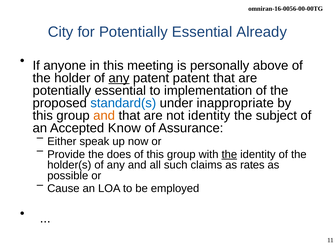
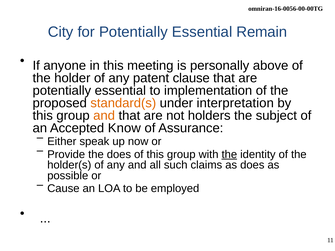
Already: Already -> Remain
any at (119, 78) underline: present -> none
patent patent: patent -> clause
standard(s colour: blue -> orange
inappropriate: inappropriate -> interpretation
not identity: identity -> holders
as rates: rates -> does
